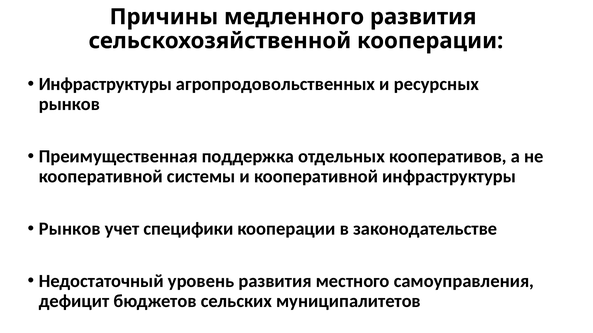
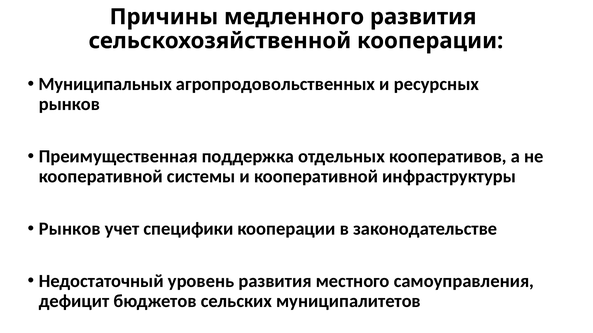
Инфраструктуры at (105, 84): Инфраструктуры -> Муниципальных
